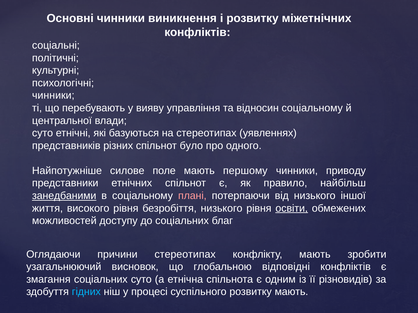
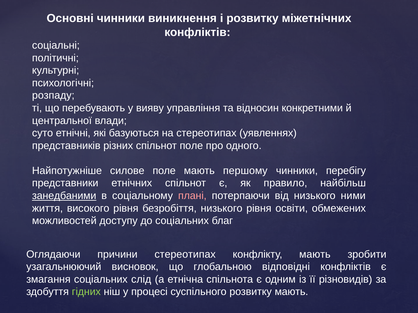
чинники at (53, 96): чинники -> розпаду
відносин соціальному: соціальному -> конкретними
спільнот було: було -> поле
приводу: приводу -> перебігу
іншої: іншої -> ними
освіти underline: present -> none
соціальних суто: суто -> слід
гідних colour: light blue -> light green
